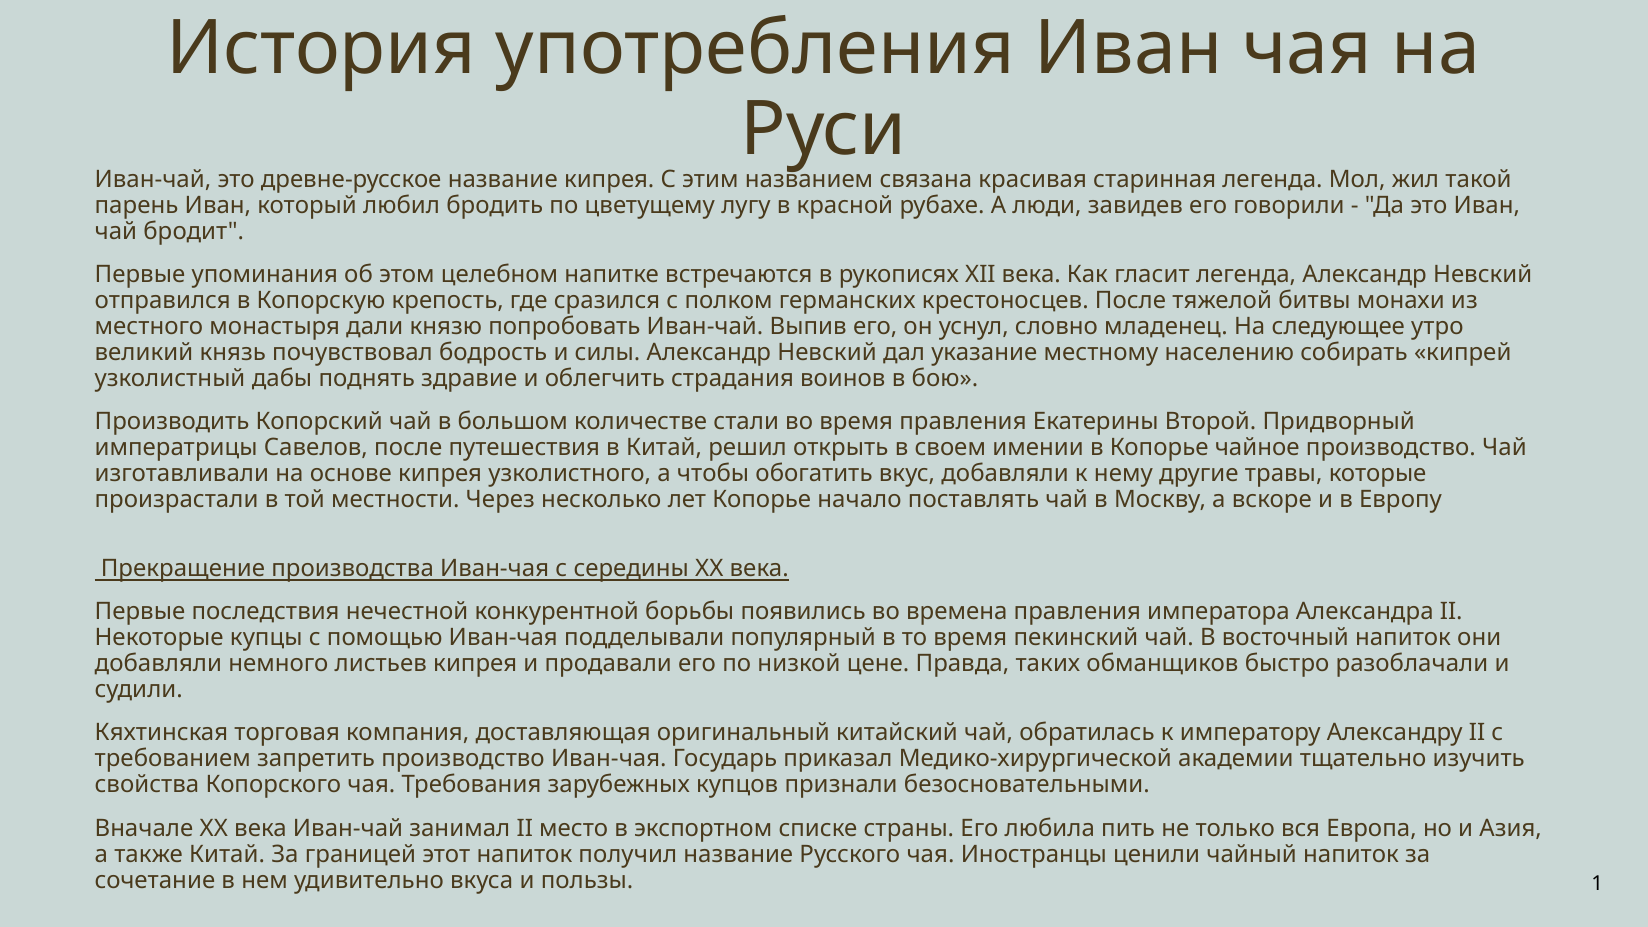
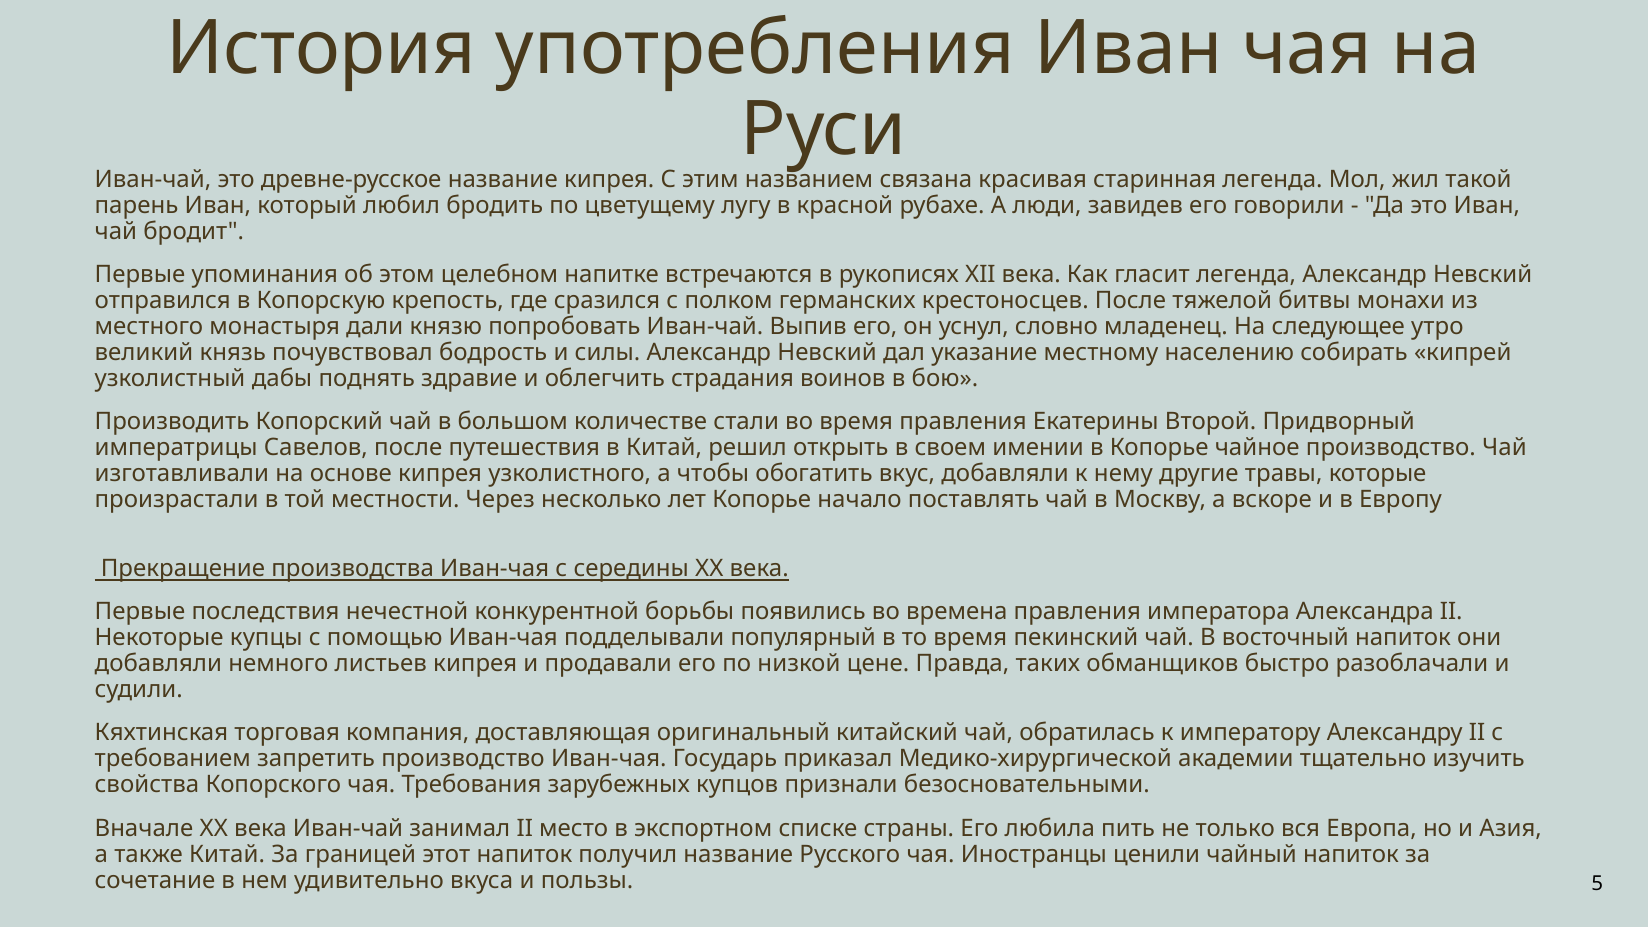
1: 1 -> 5
